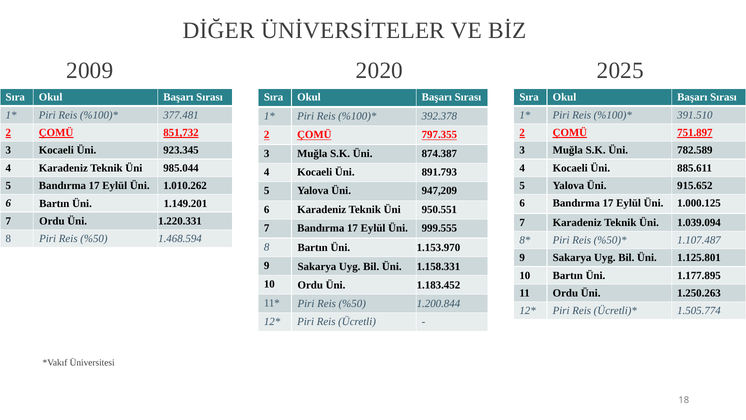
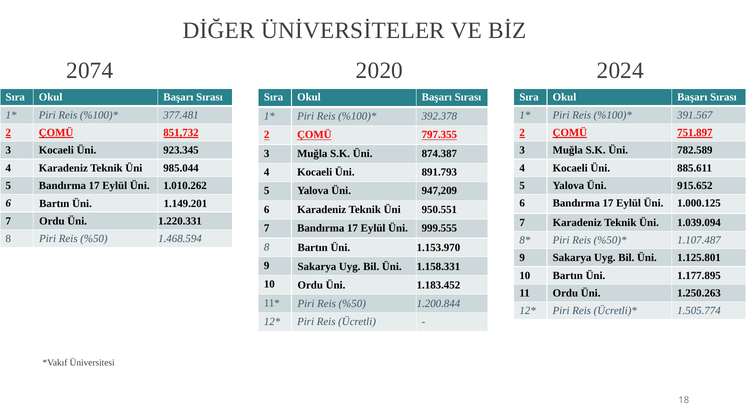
2009: 2009 -> 2074
2025: 2025 -> 2024
391.510: 391.510 -> 391.567
